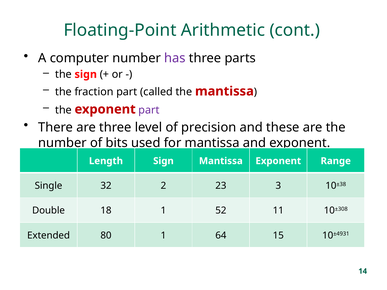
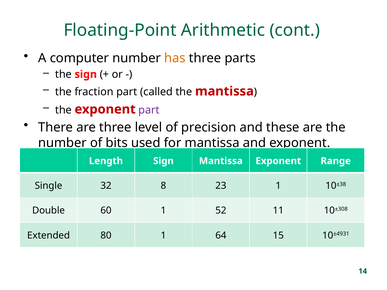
has colour: purple -> orange
2: 2 -> 8
23 3: 3 -> 1
18: 18 -> 60
